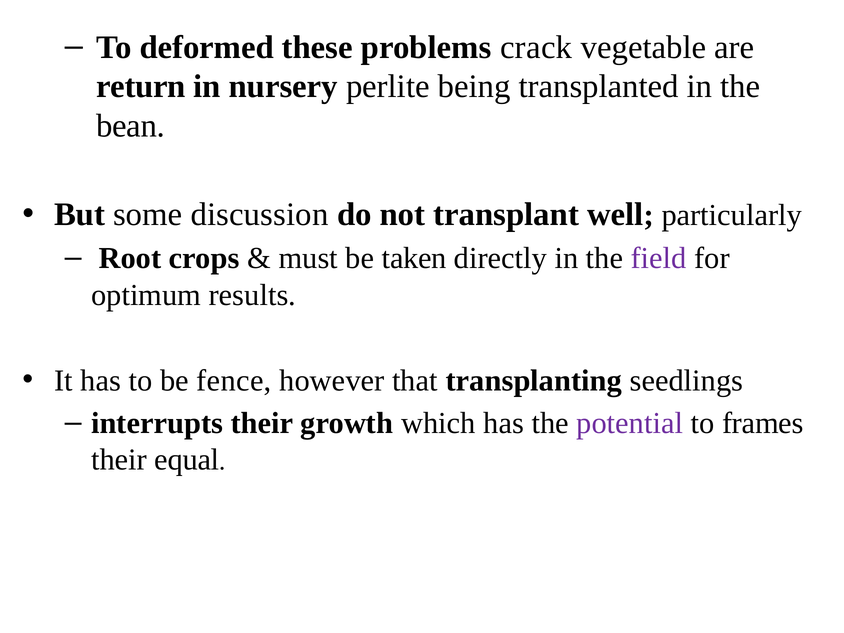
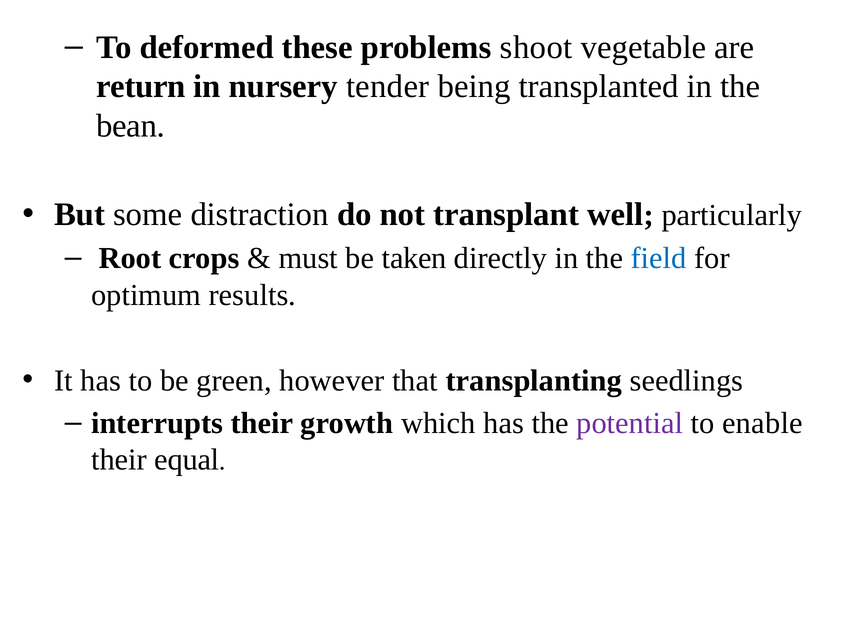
crack: crack -> shoot
perlite: perlite -> tender
discussion: discussion -> distraction
field colour: purple -> blue
fence: fence -> green
frames: frames -> enable
